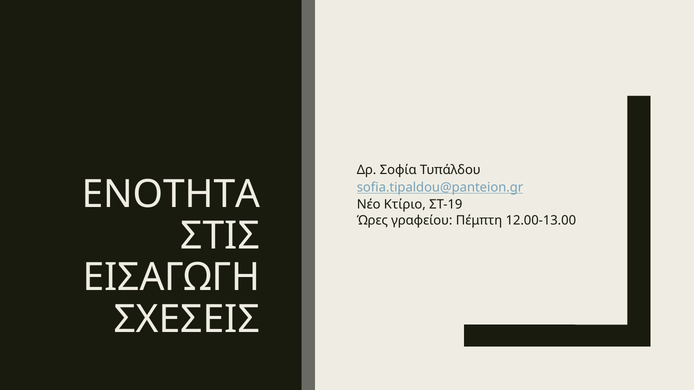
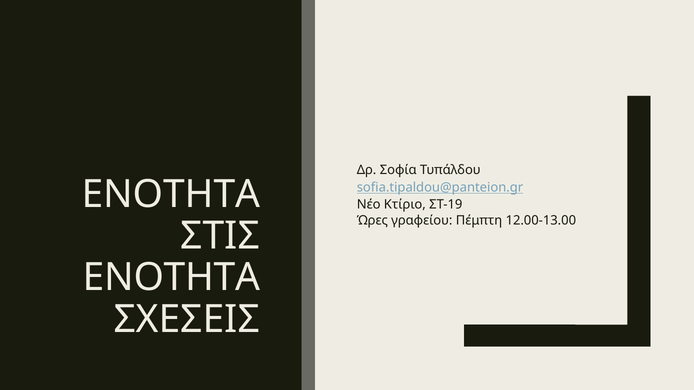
ΕΙΣΑΓΩΓΗ at (171, 278): ΕΙΣΑΓΩΓΗ -> ΕΝΟΤΗΤΑ
